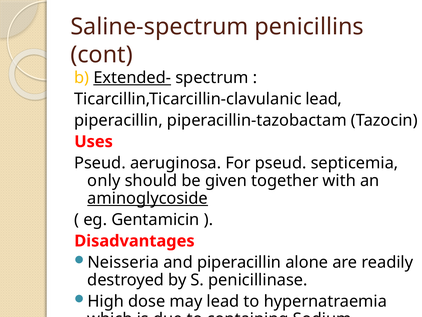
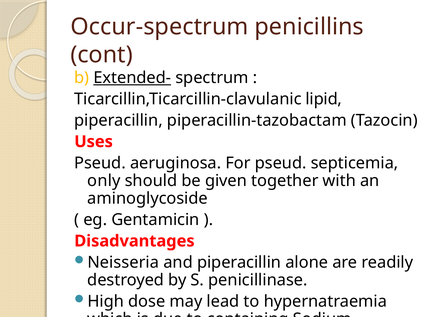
Saline-spectrum: Saline-spectrum -> Occur-spectrum
Ticarcillin,Ticarcillin-clavulanic lead: lead -> lipid
aminoglycoside underline: present -> none
